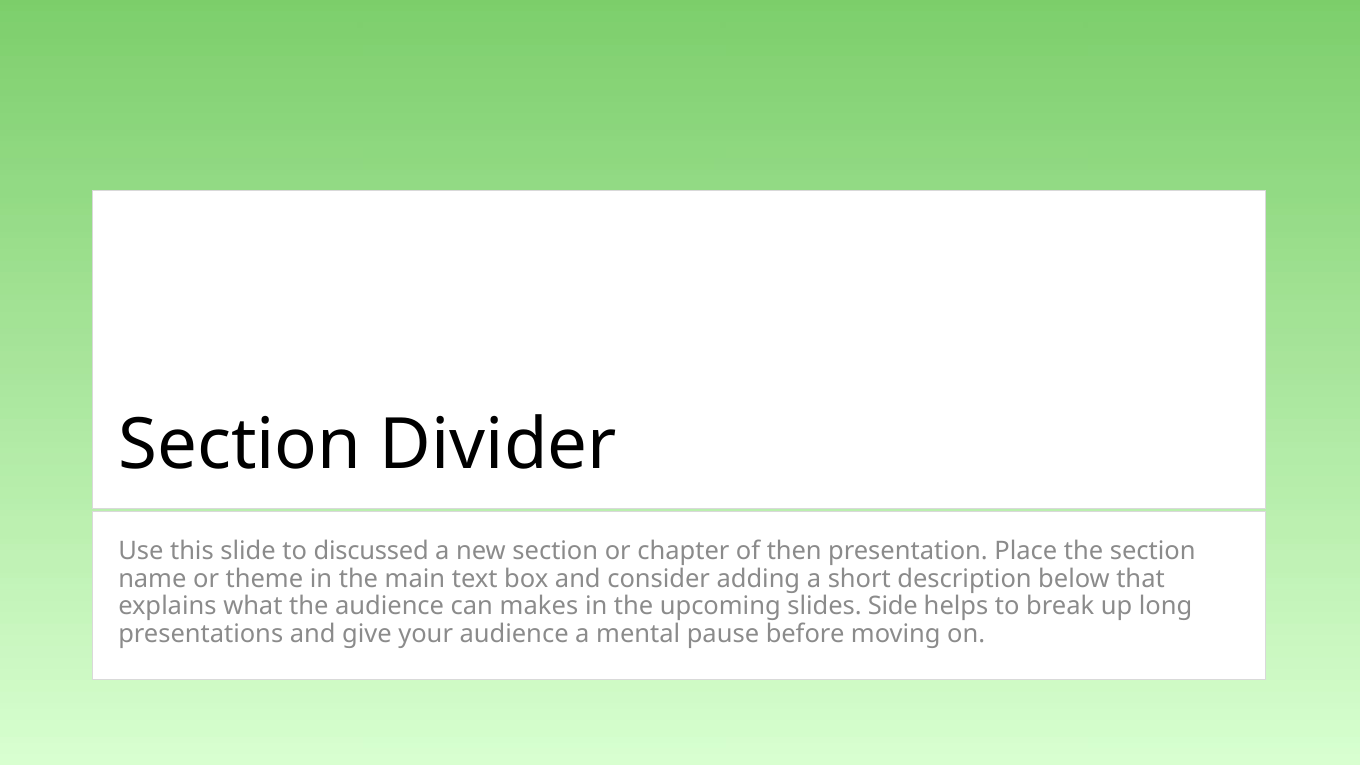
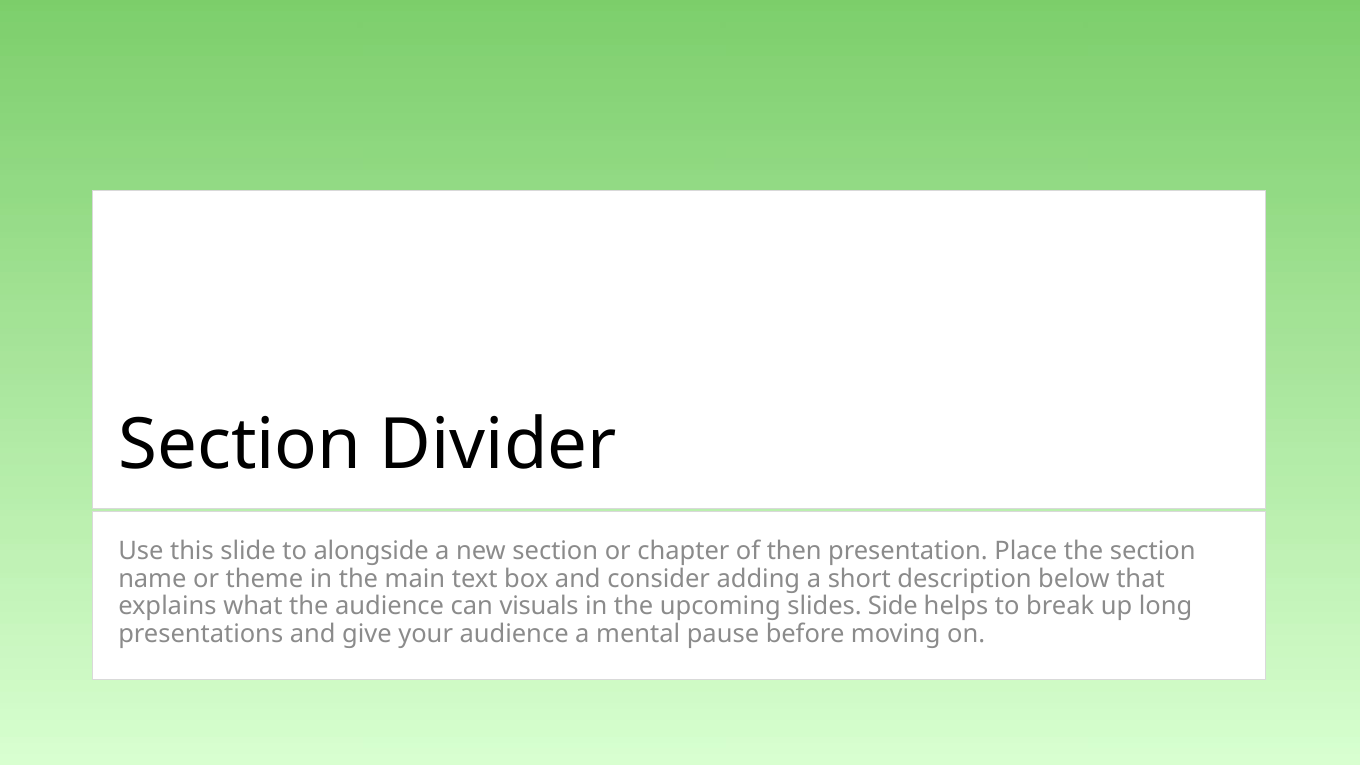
discussed: discussed -> alongside
makes: makes -> visuals
